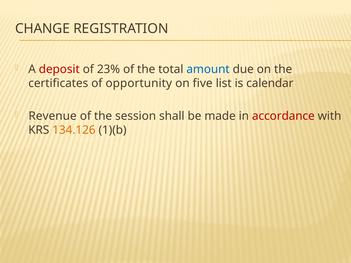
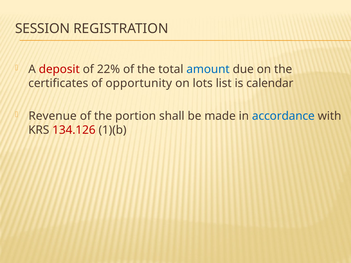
CHANGE: CHANGE -> SESSION
23%: 23% -> 22%
five: five -> lots
session: session -> portion
accordance colour: red -> blue
134.126 colour: orange -> red
